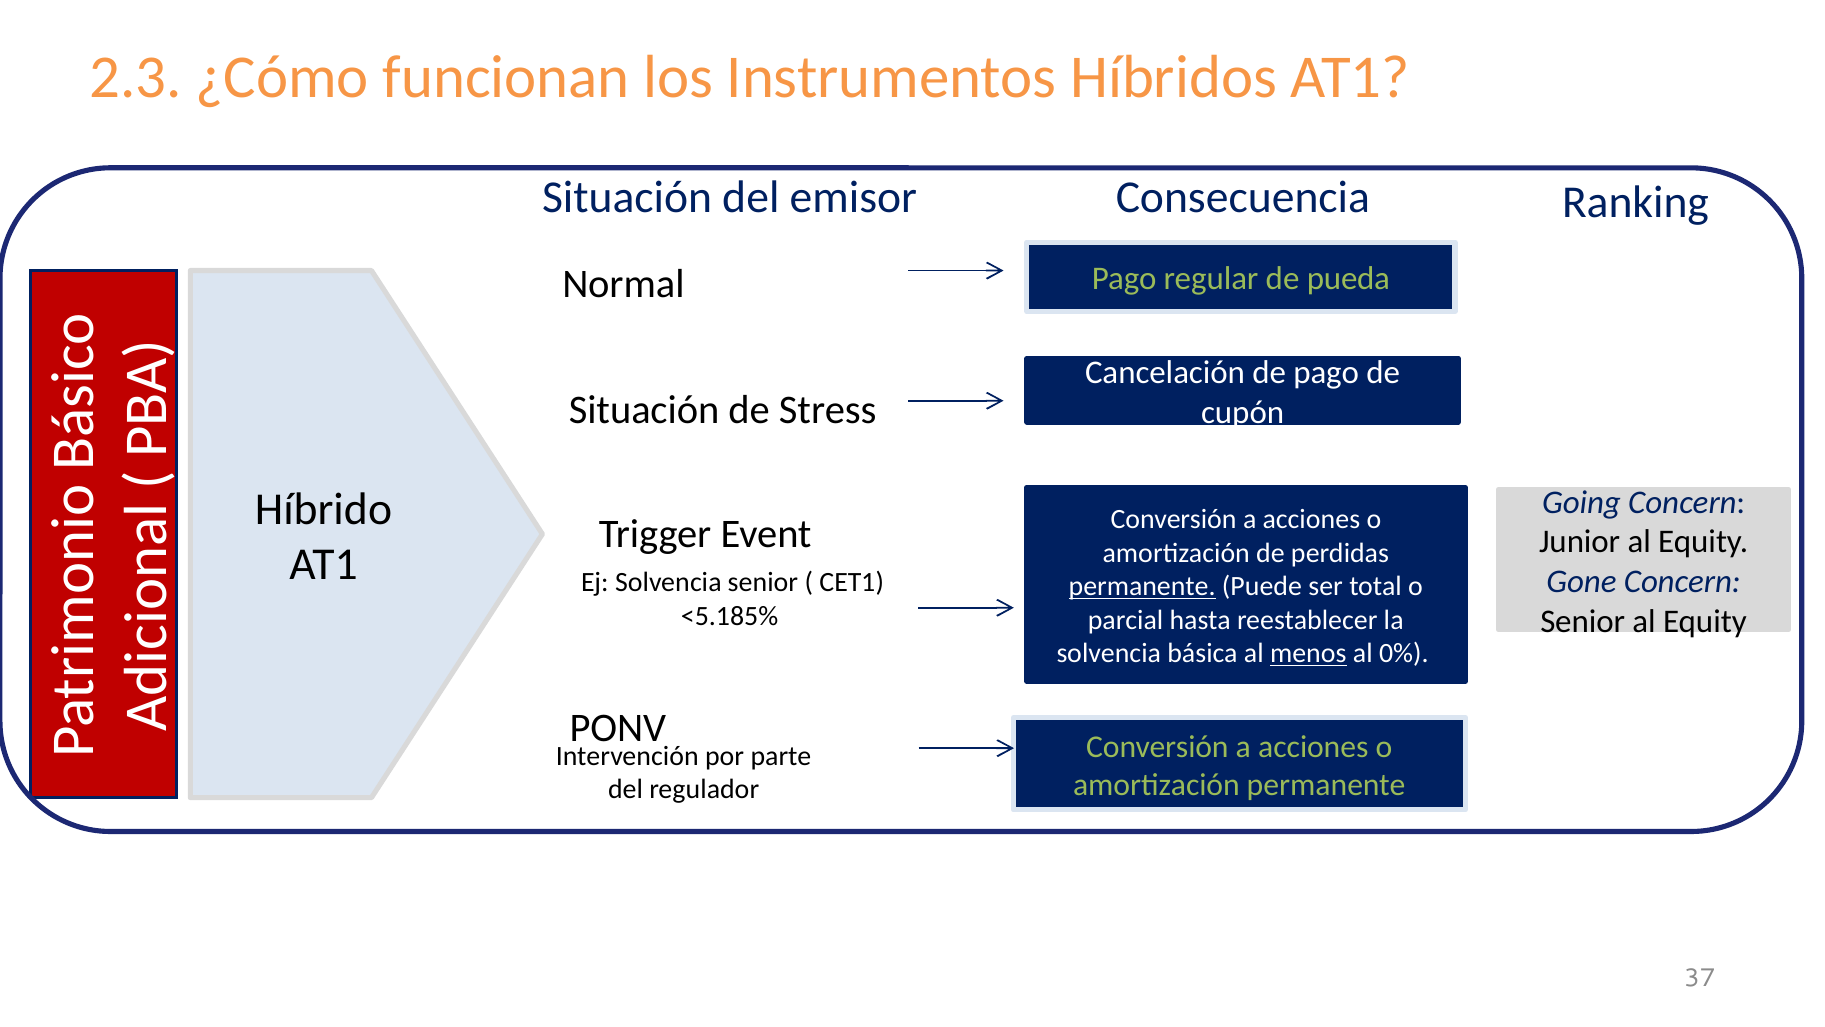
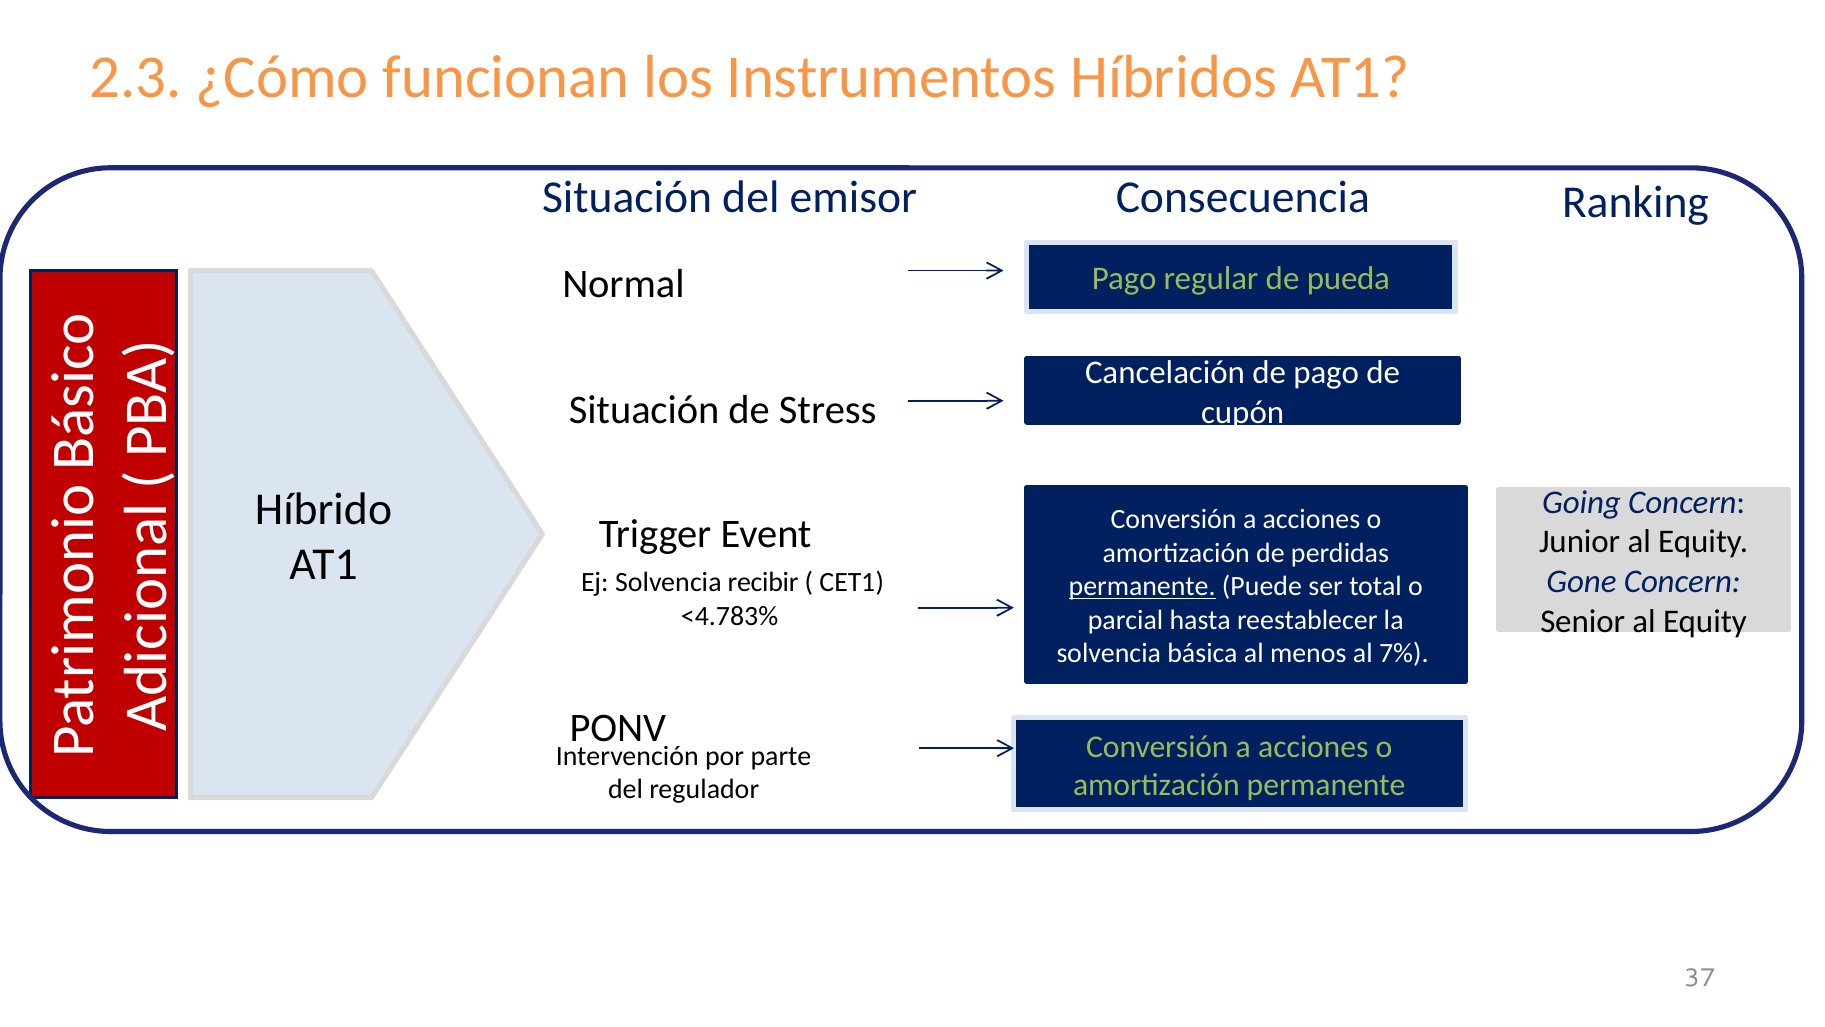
Solvencia senior: senior -> recibir
<5.185%: <5.185% -> <4.783%
menos underline: present -> none
0%: 0% -> 7%
